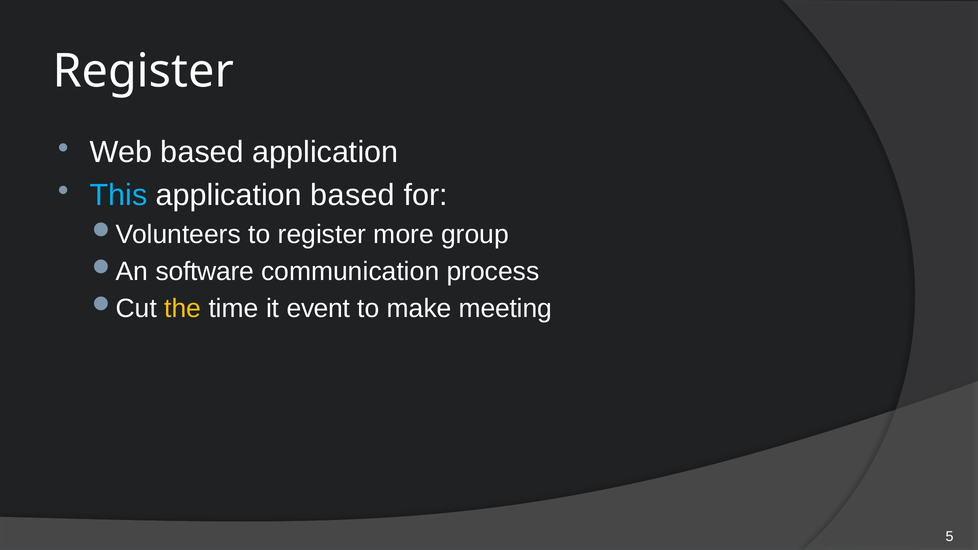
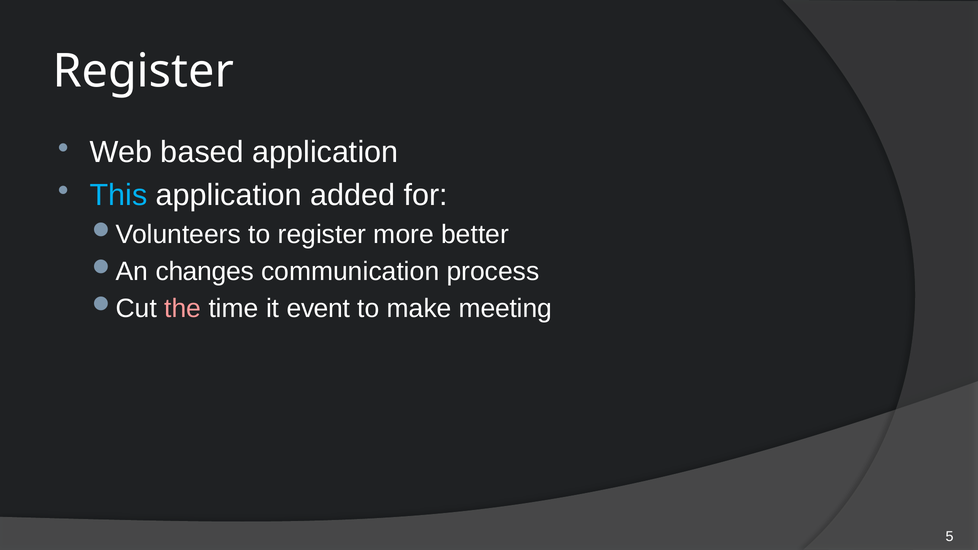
application based: based -> added
group: group -> better
software: software -> changes
the colour: yellow -> pink
